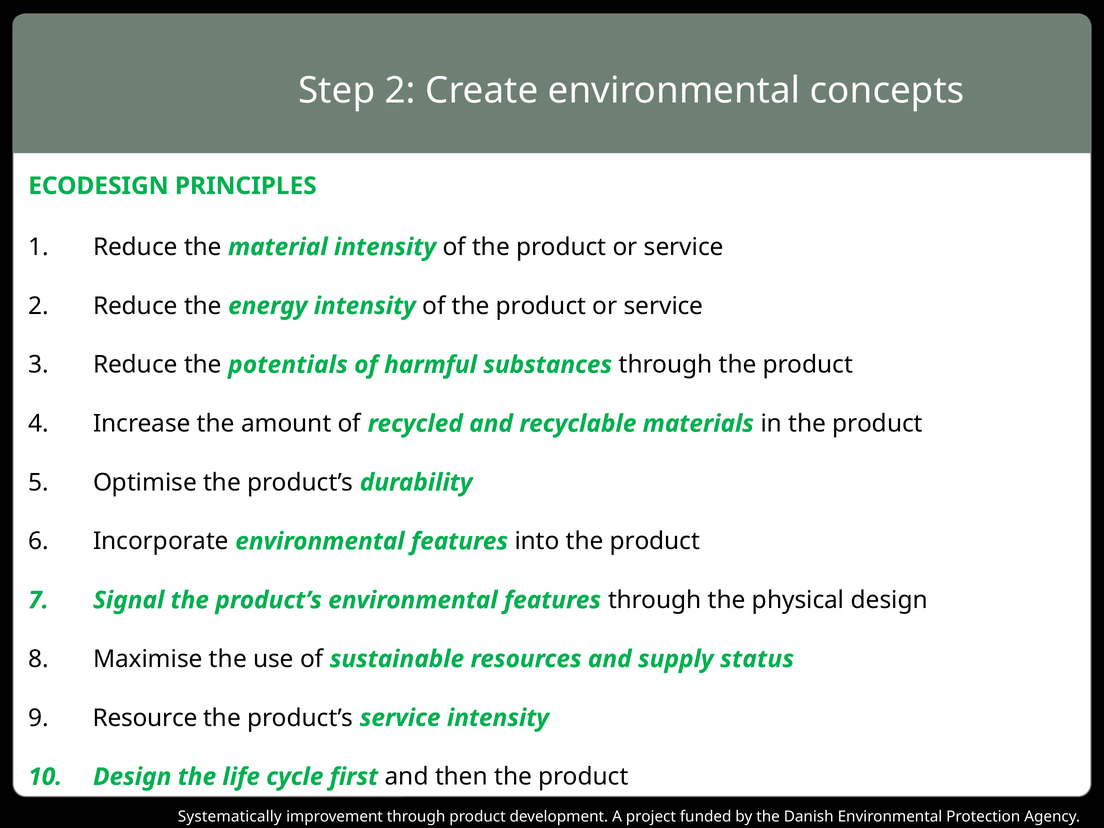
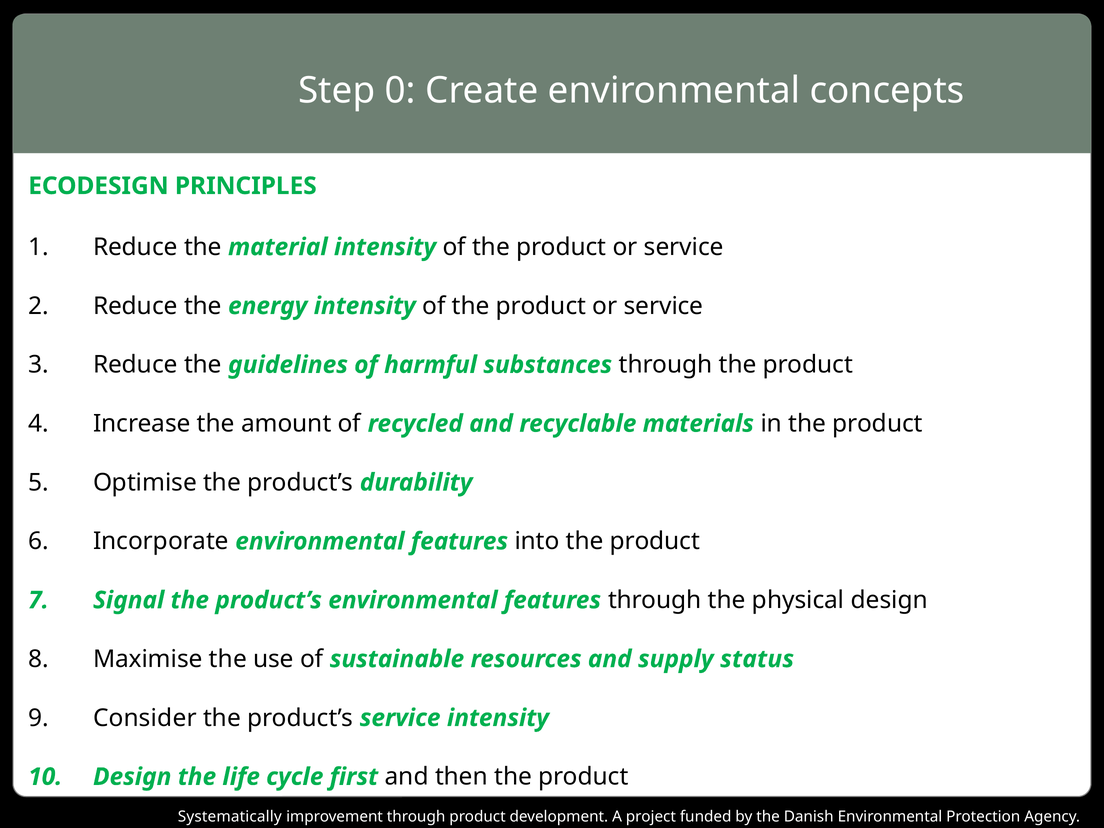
Step 2: 2 -> 0
potentials: potentials -> guidelines
Resource: Resource -> Consider
